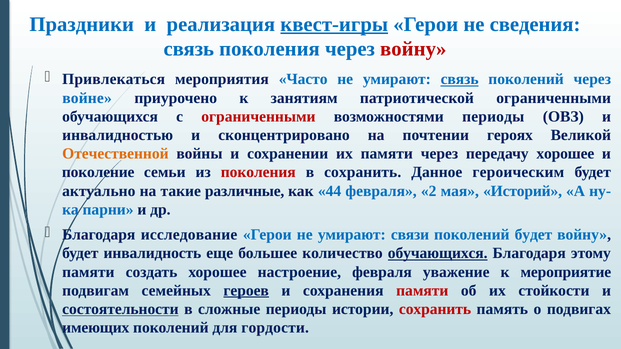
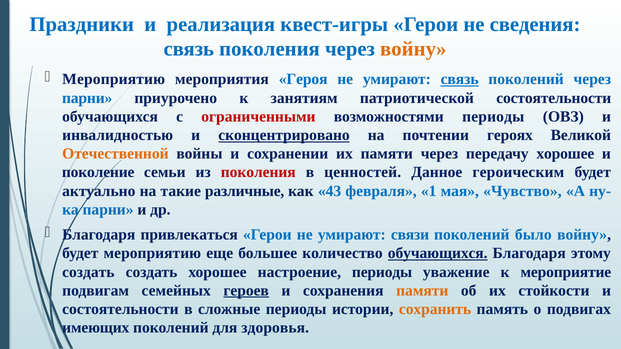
квест-игры underline: present -> none
войну at (413, 49) colour: red -> orange
Привлекаться at (114, 79): Привлекаться -> Мероприятию
Часто: Часто -> Героя
войне at (87, 98): войне -> парни
патриотической ограниченными: ограниченными -> состоятельности
сконцентрировано underline: none -> present
в сохранить: сохранить -> ценностей
44: 44 -> 43
2: 2 -> 1
Историй: Историй -> Чувство
исследование: исследование -> привлекаться
поколений будет: будет -> было
будет инвалидность: инвалидность -> мероприятию
памяти at (88, 272): памяти -> создать
настроение февраля: февраля -> периоды
памяти at (422, 291) colour: red -> orange
состоятельности at (120, 309) underline: present -> none
сохранить at (435, 309) colour: red -> orange
гордости: гордости -> здоровья
